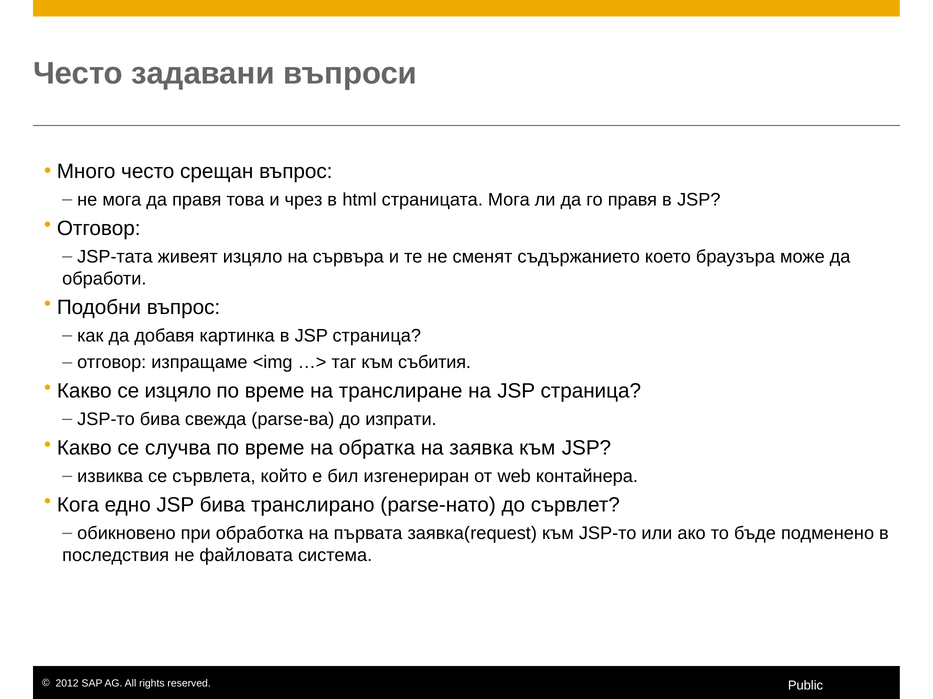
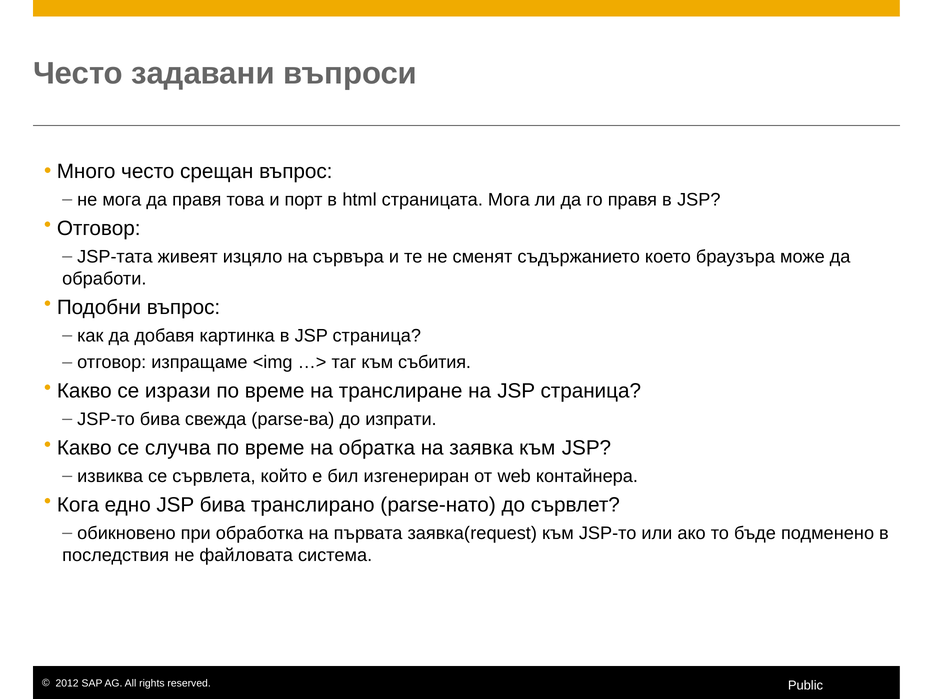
чрез: чрез -> порт
се изцяло: изцяло -> изрази
